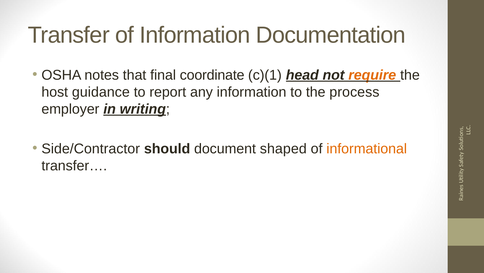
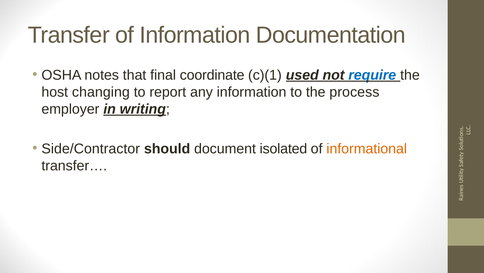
head: head -> used
require colour: orange -> blue
guidance: guidance -> changing
shaped: shaped -> isolated
